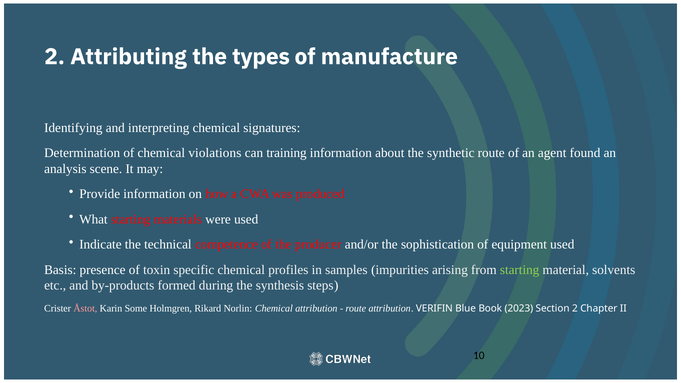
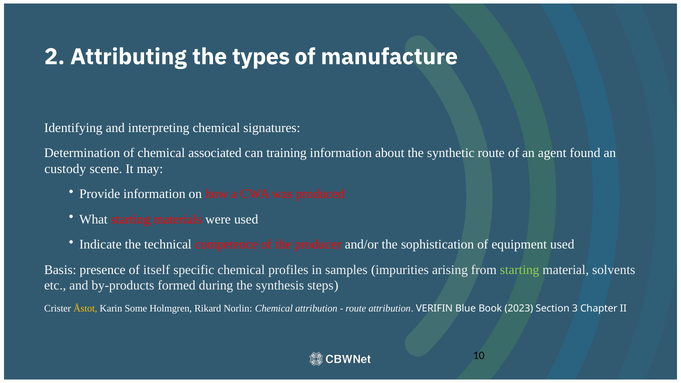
violations: violations -> associated
analysis: analysis -> custody
toxin: toxin -> itself
Åstot colour: pink -> yellow
Section 2: 2 -> 3
